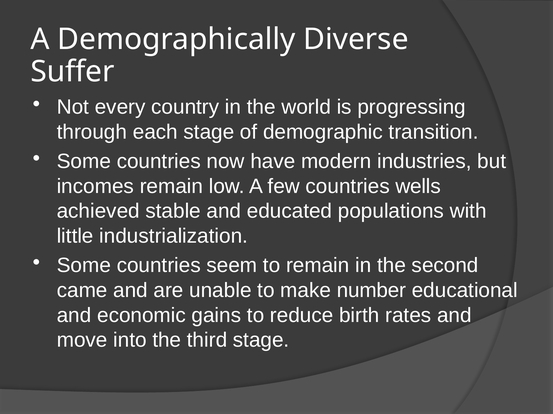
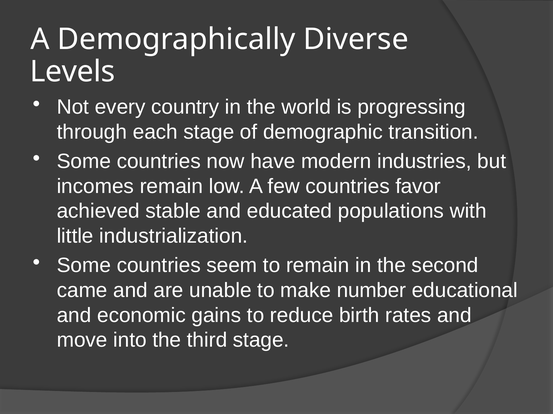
Suffer: Suffer -> Levels
wells: wells -> favor
